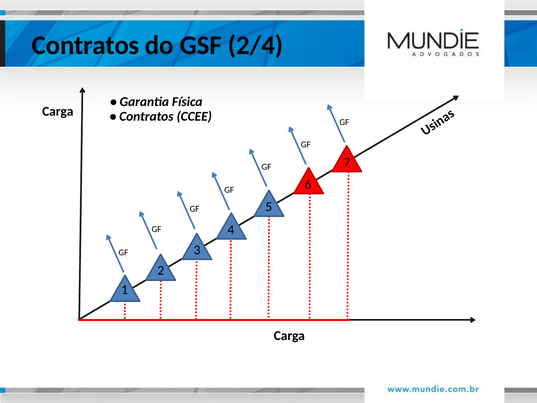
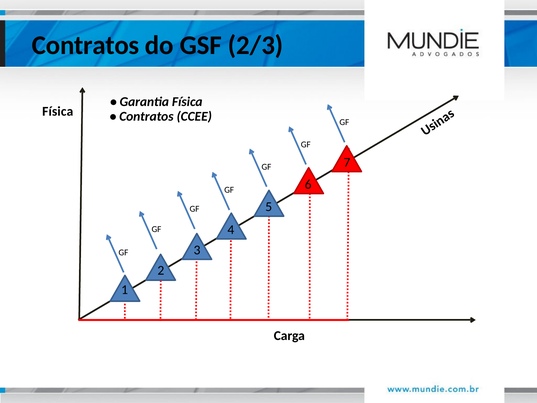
2/4: 2/4 -> 2/3
Carga at (58, 111): Carga -> Física
